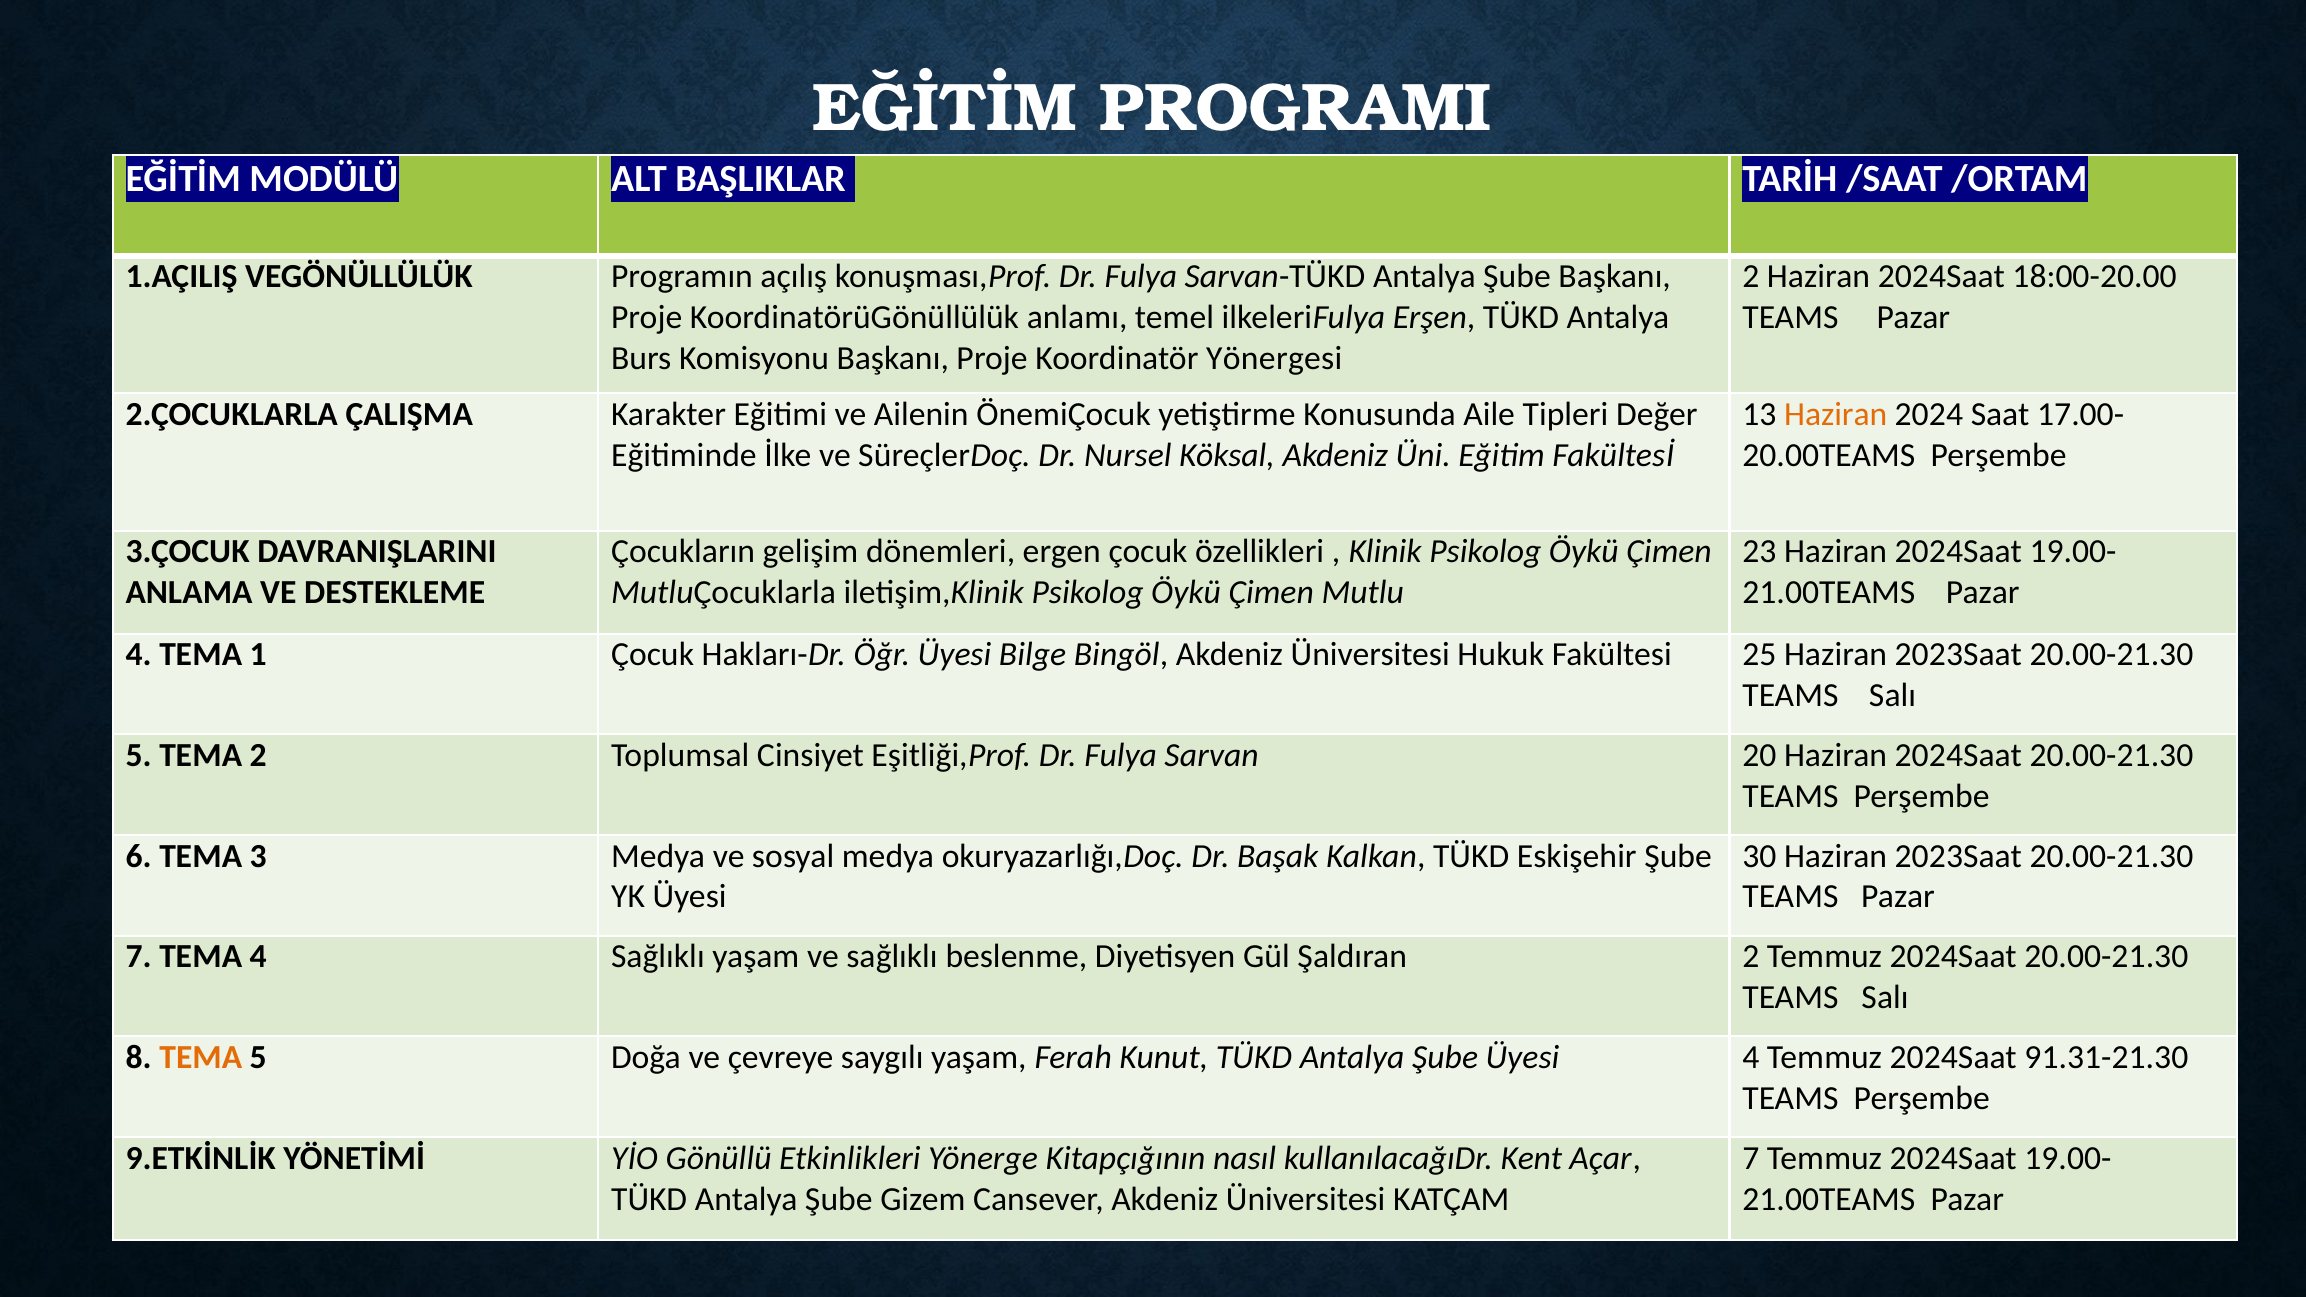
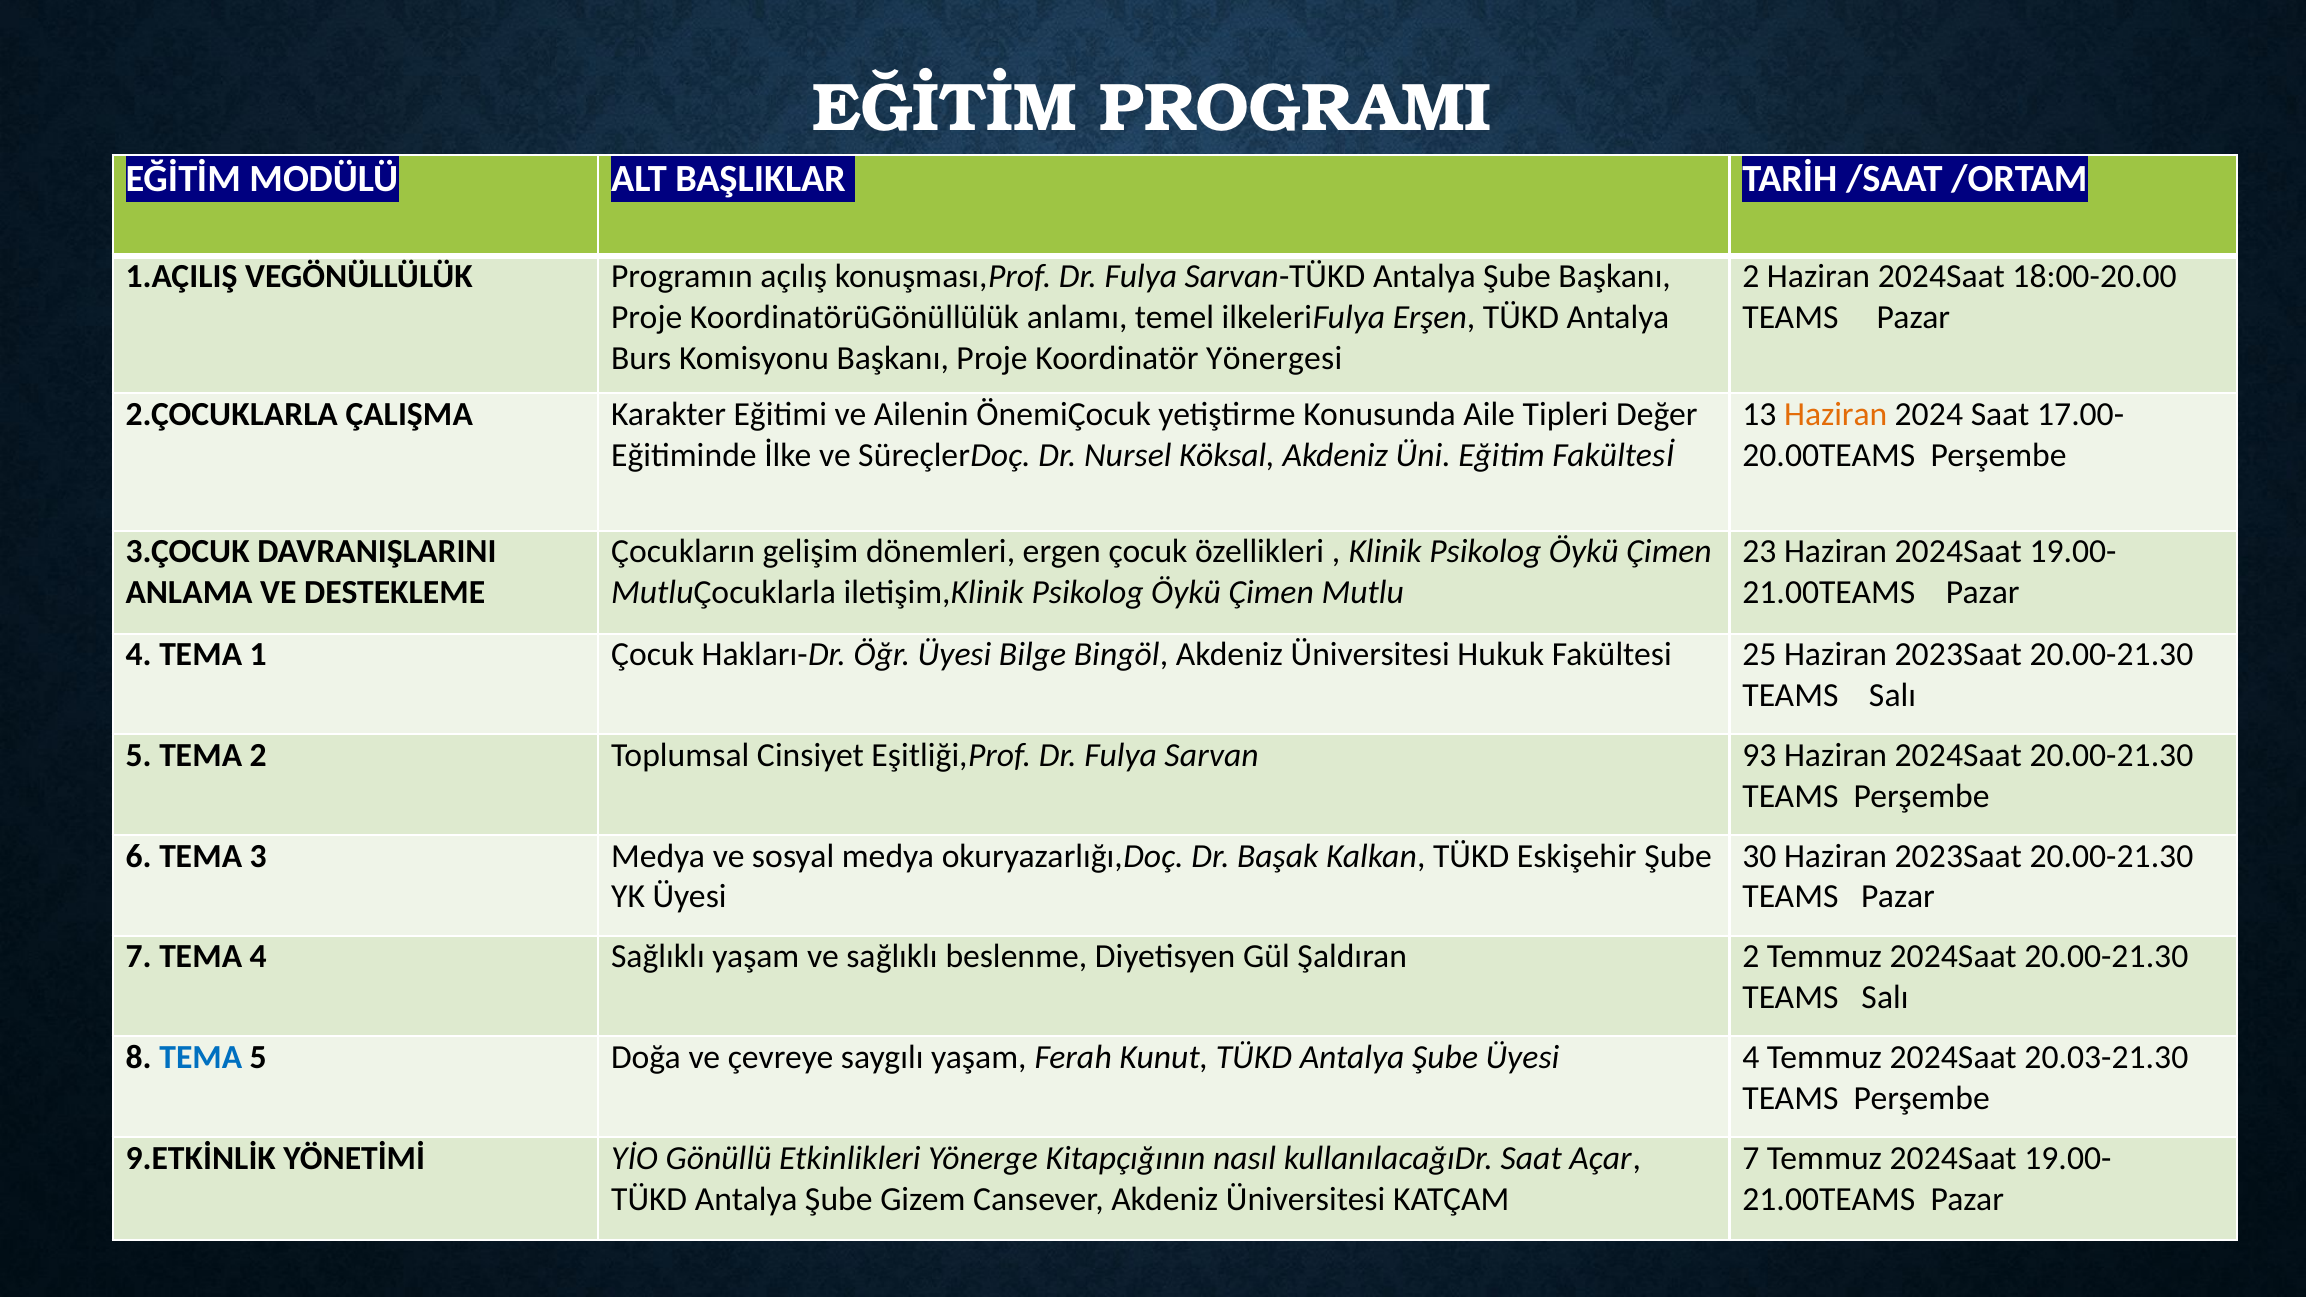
20: 20 -> 93
TEMA at (201, 1057) colour: orange -> blue
91.31-21.30: 91.31-21.30 -> 20.03-21.30
kullanılacağıDr Kent: Kent -> Saat
